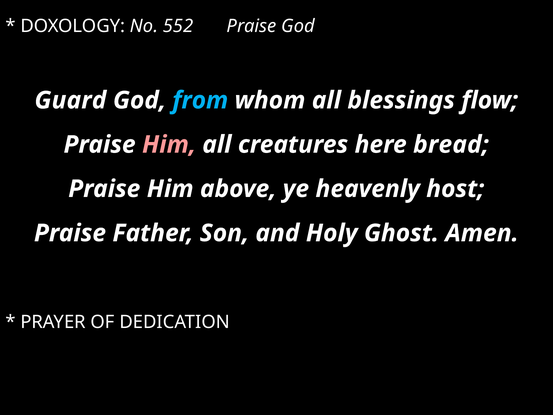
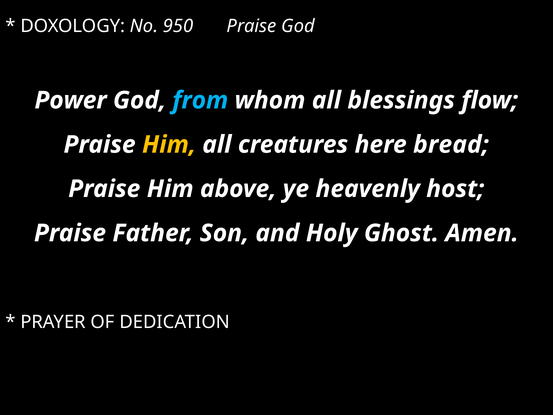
552: 552 -> 950
Guard: Guard -> Power
Him at (169, 145) colour: pink -> yellow
